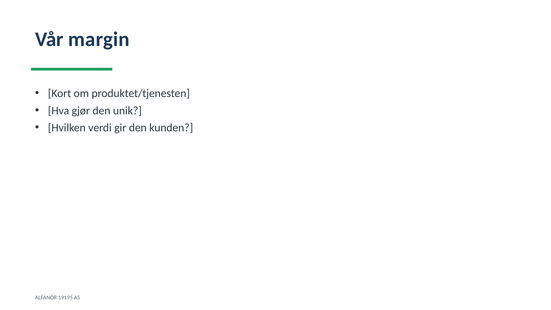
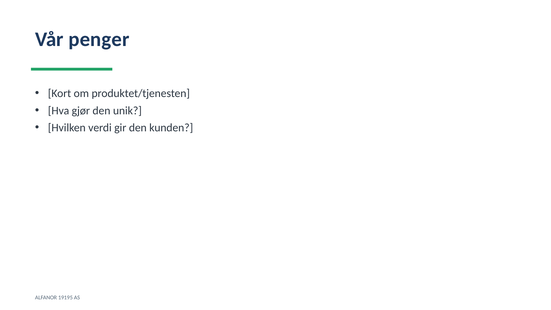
margin: margin -> penger
